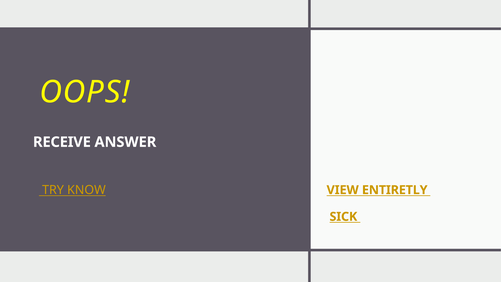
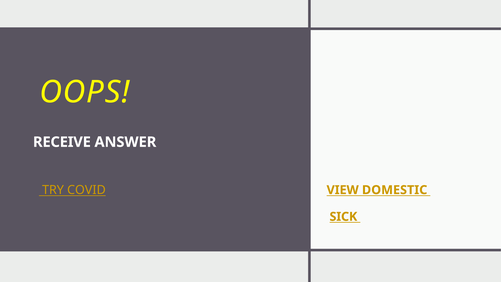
KNOW: KNOW -> COVID
ENTIRETLY: ENTIRETLY -> DOMESTIC
